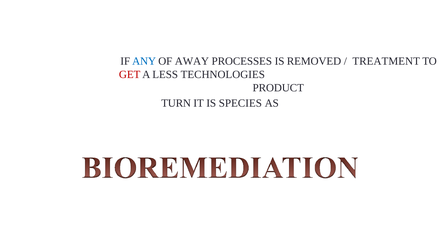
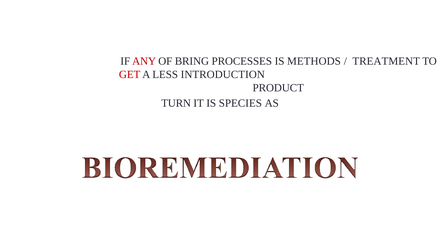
ANY colour: blue -> red
AWAY: AWAY -> BRING
REMOVED: REMOVED -> METHODS
TECHNOLOGIES: TECHNOLOGIES -> INTRODUCTION
